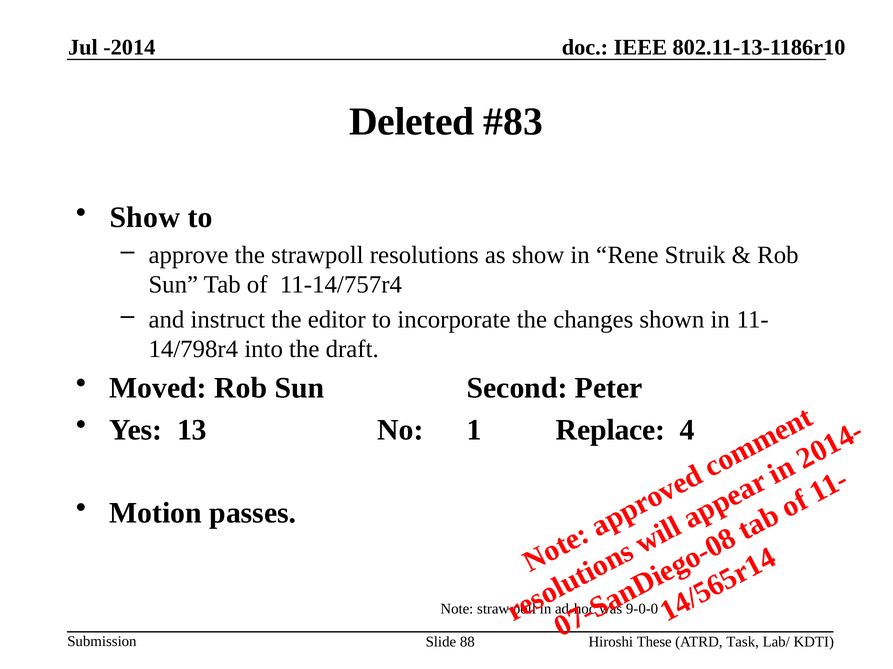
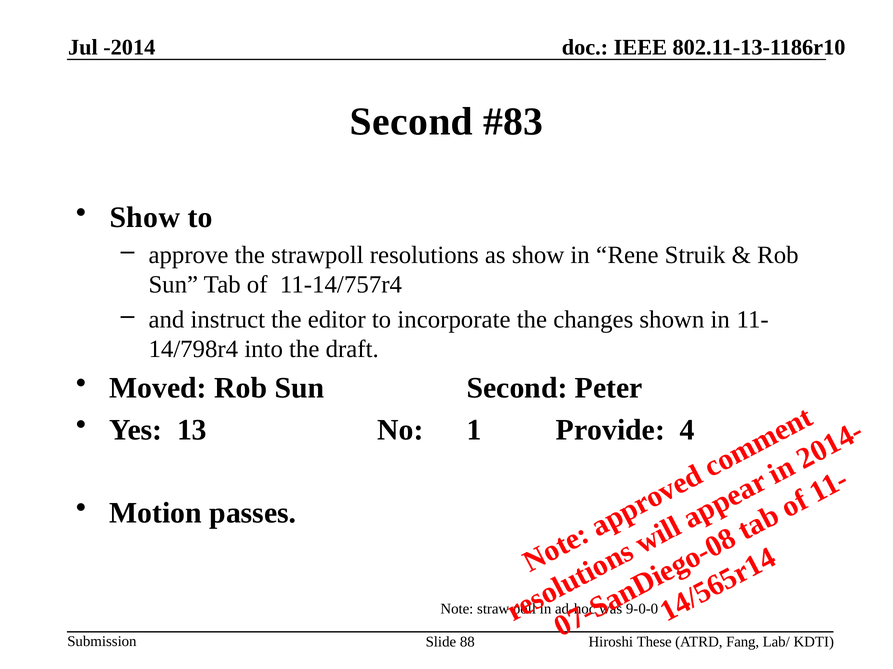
Deleted at (412, 122): Deleted -> Second
Replace: Replace -> Provide
Task: Task -> Fang
